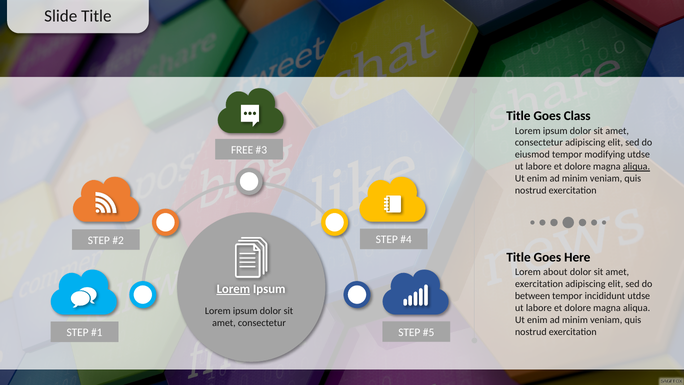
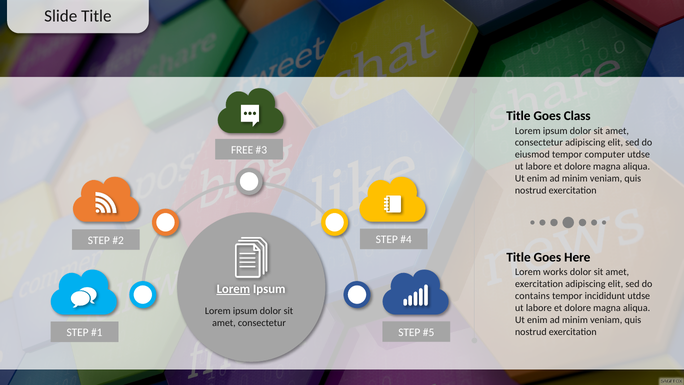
modifying: modifying -> computer
aliqua at (636, 167) underline: present -> none
about: about -> works
between: between -> contains
